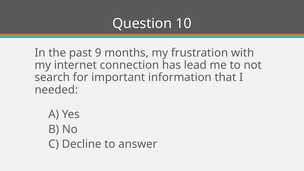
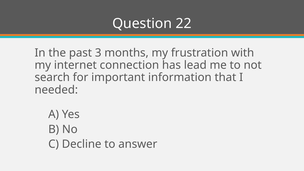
10: 10 -> 22
9: 9 -> 3
